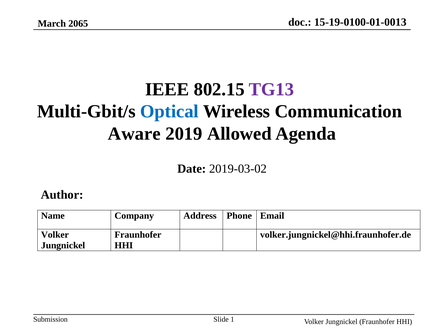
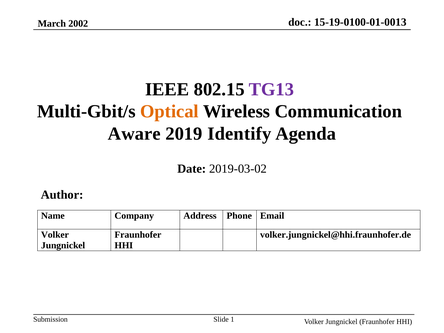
2065: 2065 -> 2002
Optical colour: blue -> orange
Allowed: Allowed -> Identify
